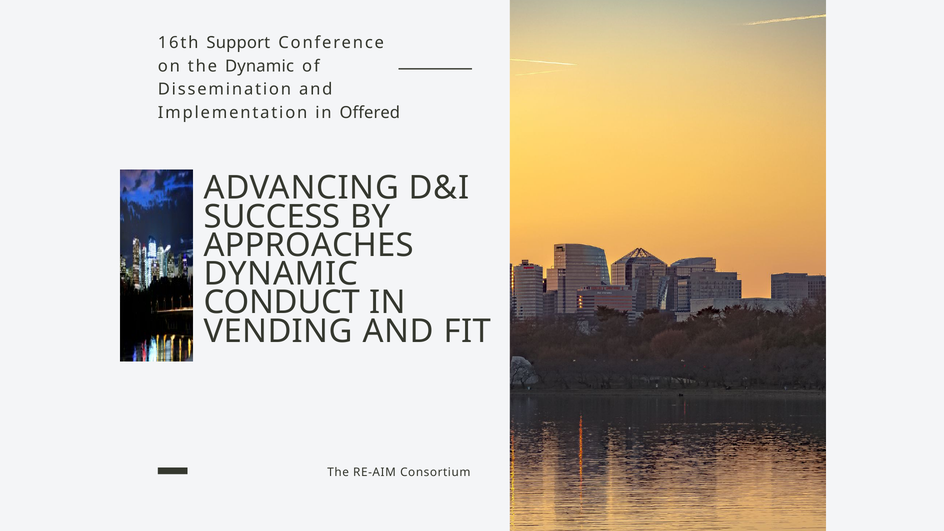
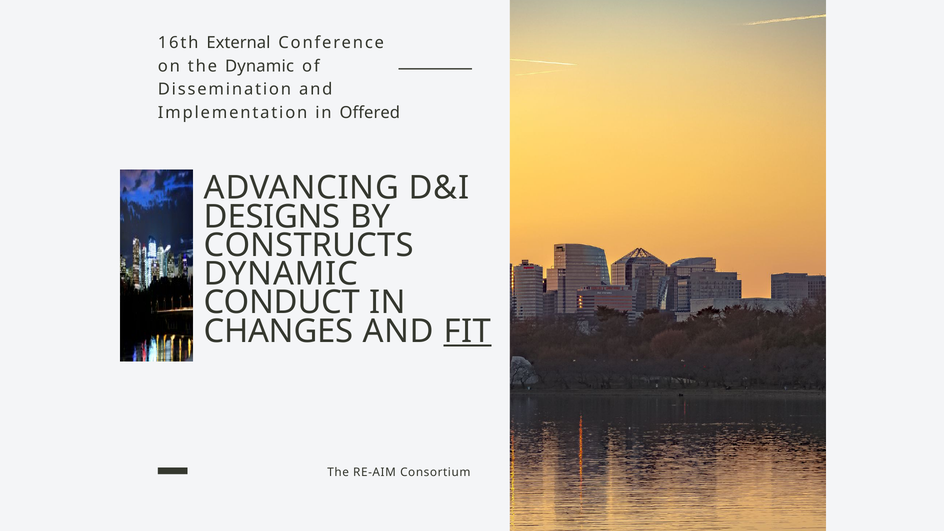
Support: Support -> External
SUCCESS: SUCCESS -> DESIGNS
APPROACHES: APPROACHES -> CONSTRUCTS
VENDING: VENDING -> CHANGES
FIT underline: none -> present
